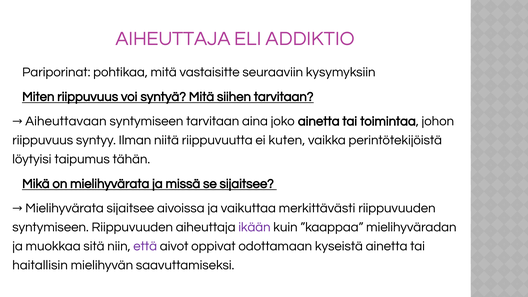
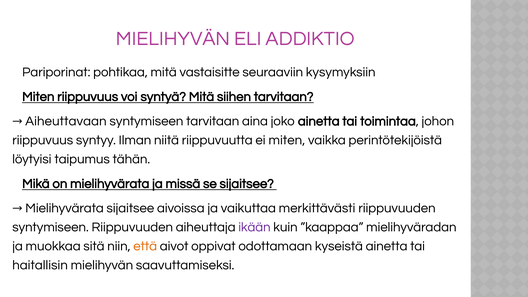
AIHEUTTAJA at (173, 38): AIHEUTTAJA -> MIELIHYVÄN
ei kuten: kuten -> miten
että colour: purple -> orange
